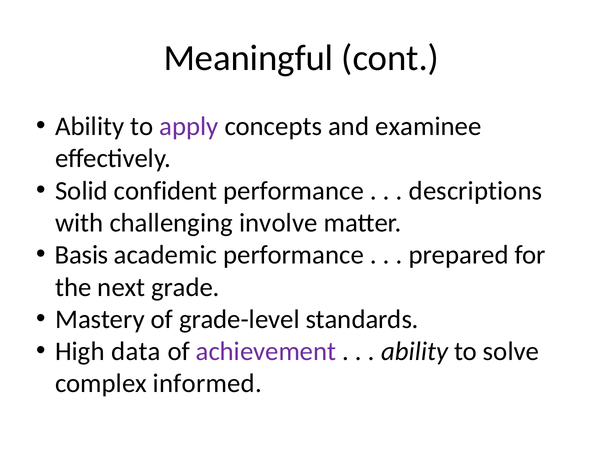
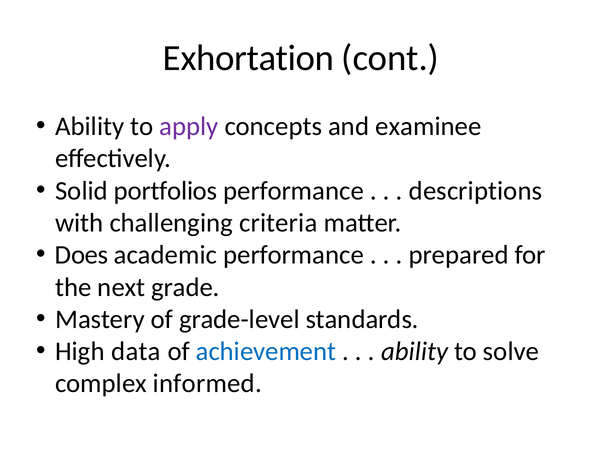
Meaningful: Meaningful -> Exhortation
confident: confident -> portfolios
involve: involve -> criteria
Basis: Basis -> Does
achievement colour: purple -> blue
